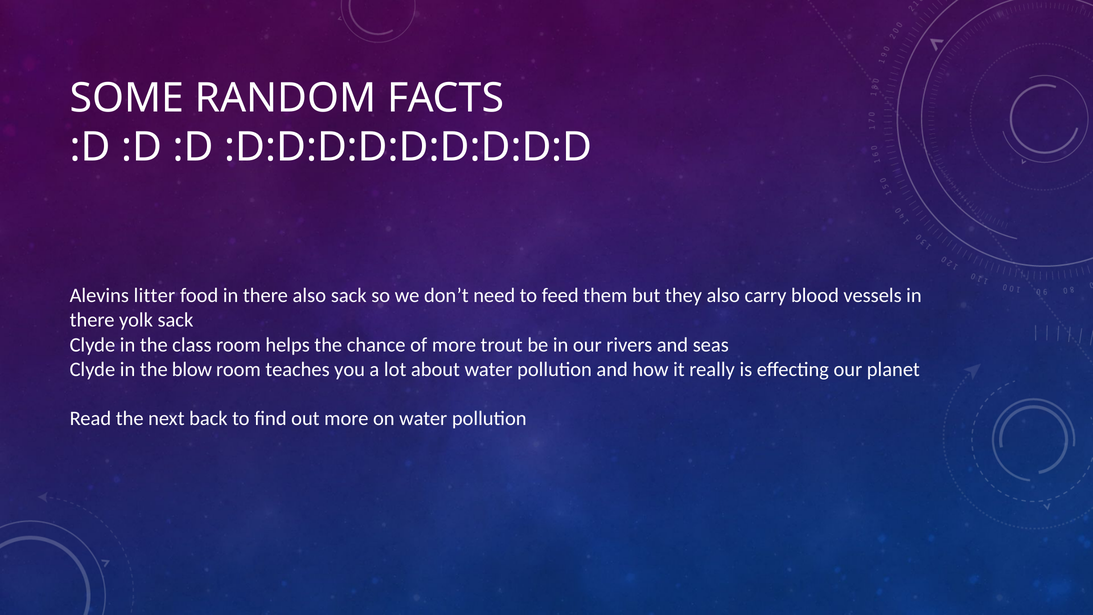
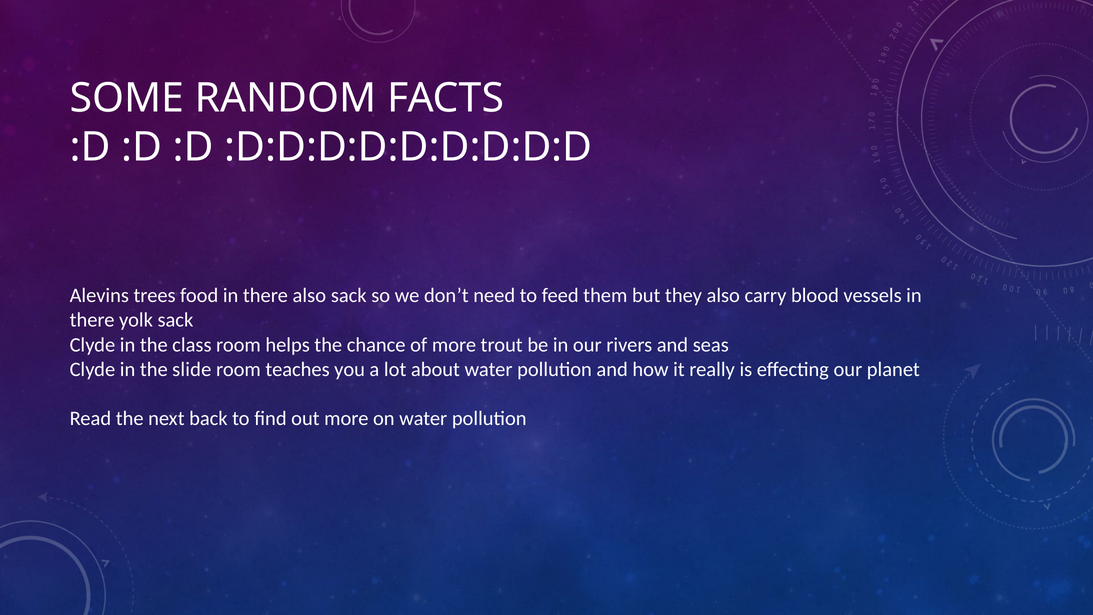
litter: litter -> trees
blow: blow -> slide
